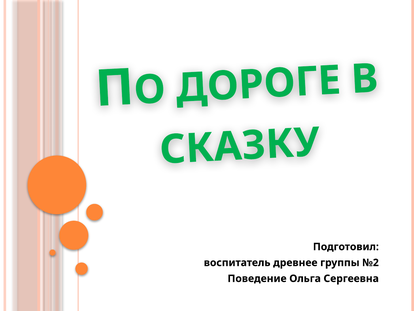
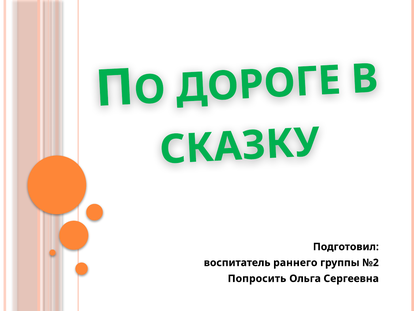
древнее: древнее -> раннего
Поведение: Поведение -> Попросить
